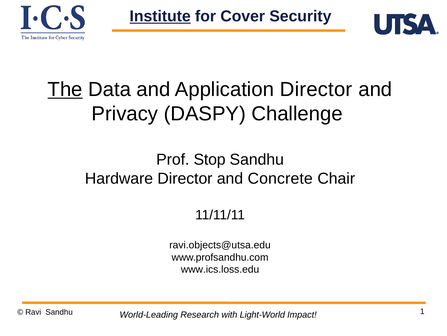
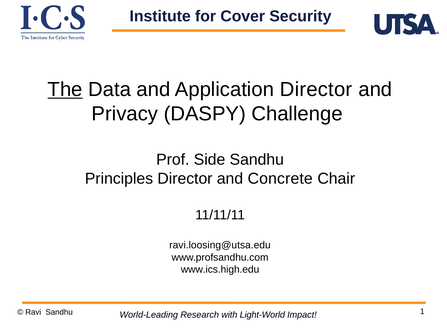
Institute underline: present -> none
Stop: Stop -> Side
Hardware: Hardware -> Principles
ravi.objects@utsa.edu: ravi.objects@utsa.edu -> ravi.loosing@utsa.edu
www.ics.loss.edu: www.ics.loss.edu -> www.ics.high.edu
